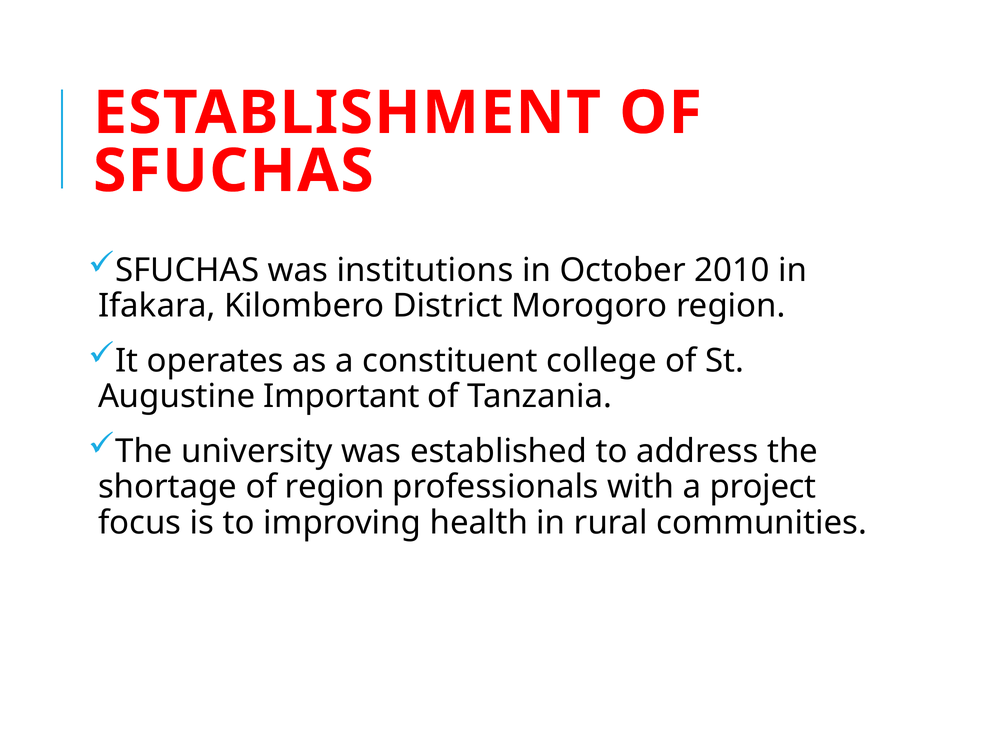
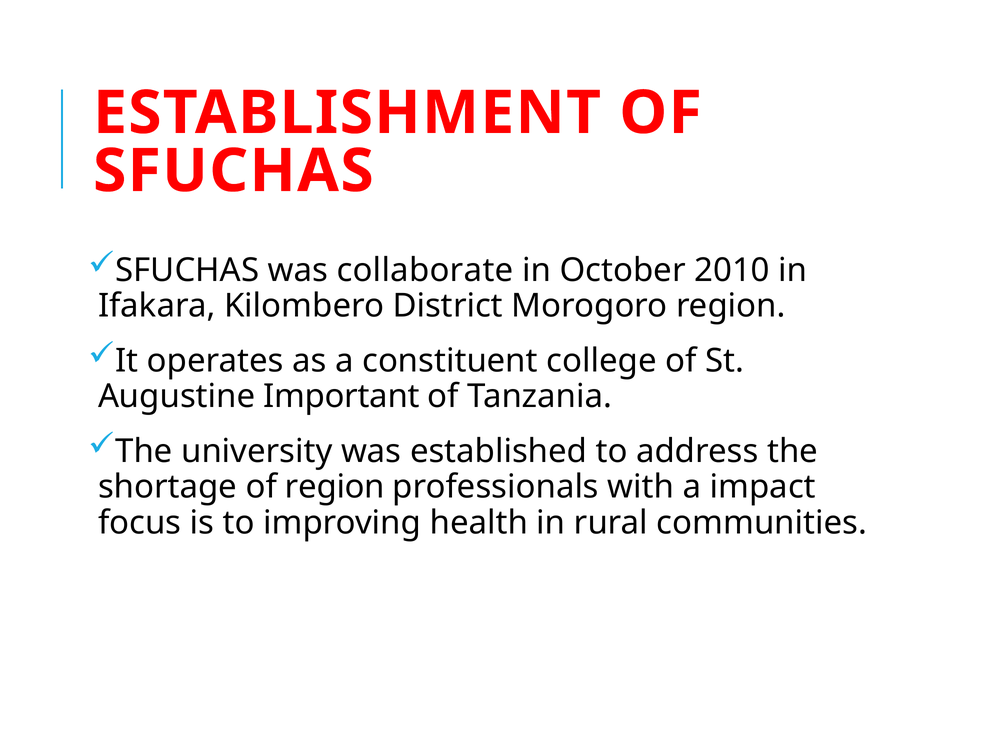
institutions: institutions -> collaborate
project: project -> impact
